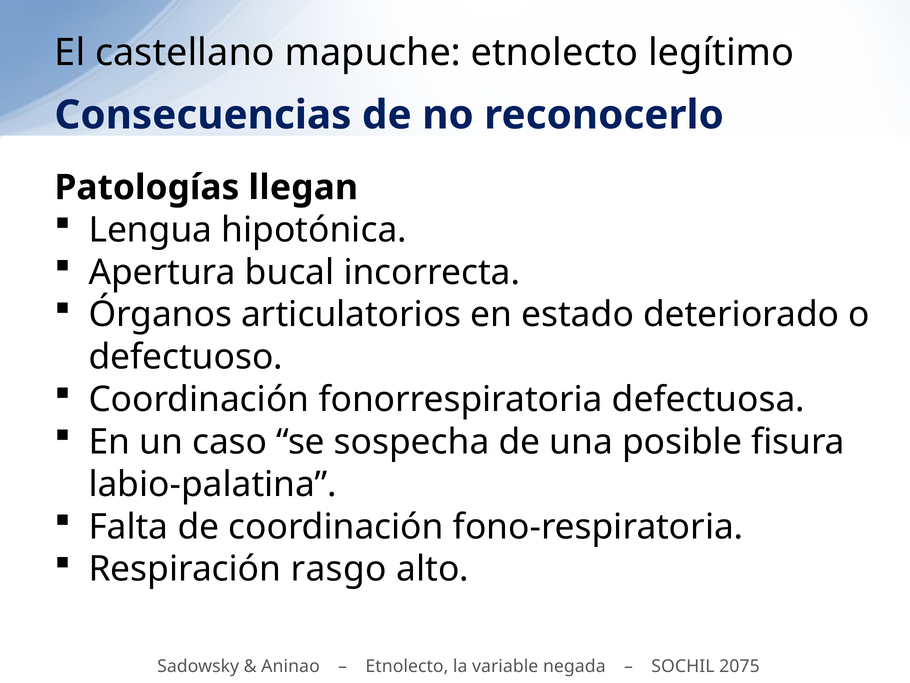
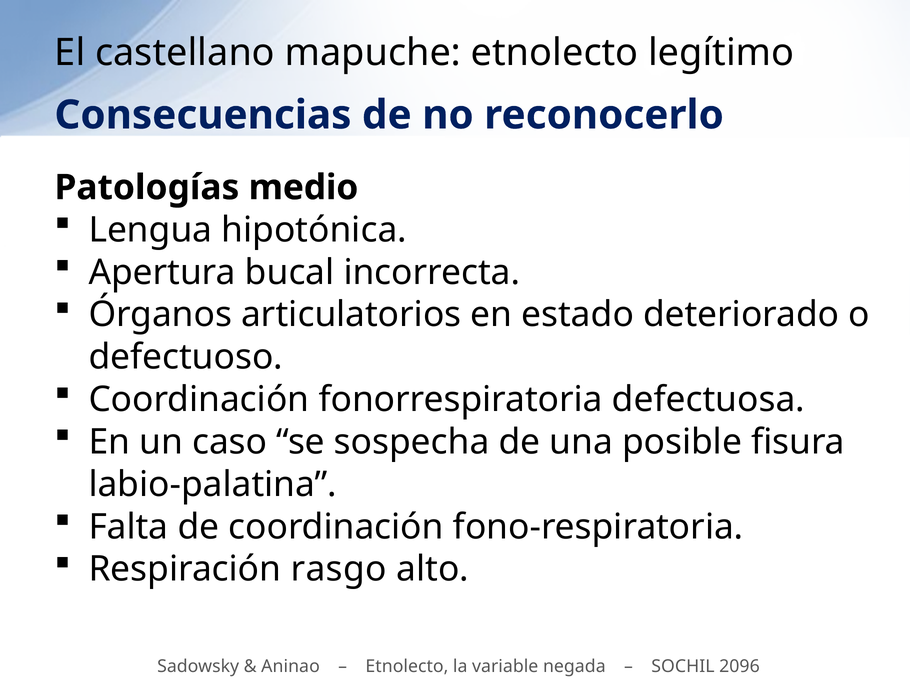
llegan: llegan -> medio
2075: 2075 -> 2096
